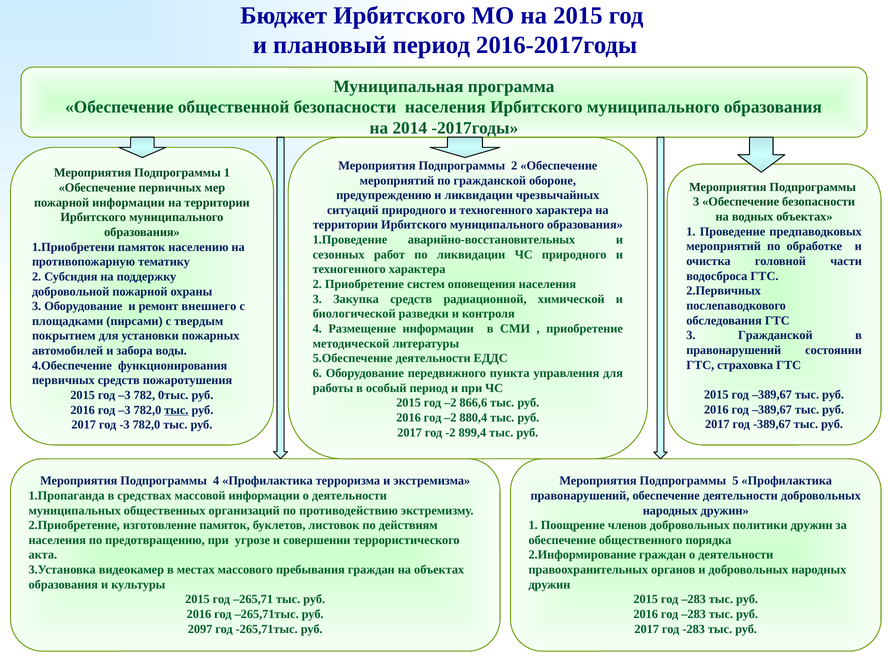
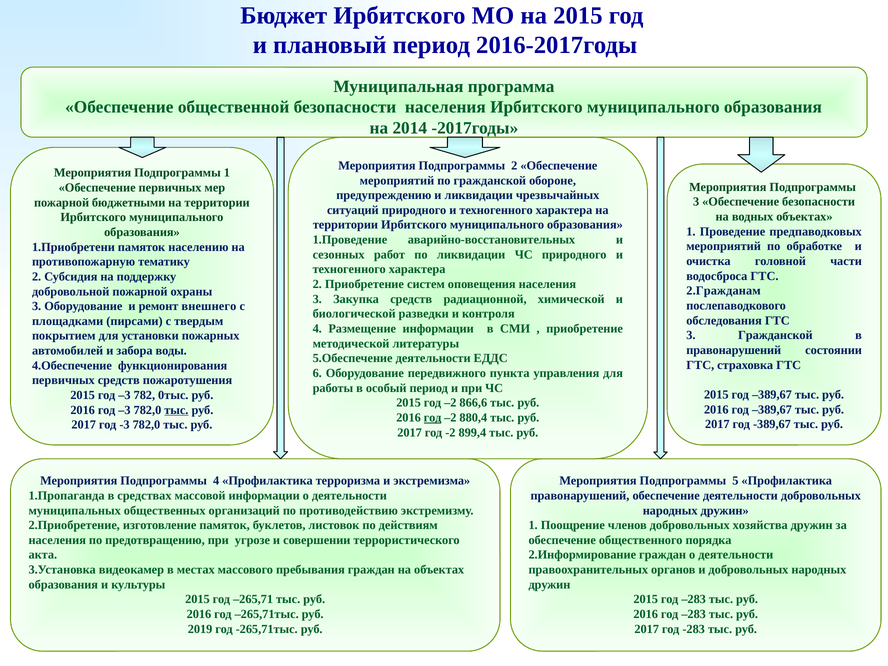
пожарной информации: информации -> бюджетными
2.Первичных: 2.Первичных -> 2.Гражданам
год at (433, 418) underline: none -> present
политики: политики -> хозяйства
2097: 2097 -> 2019
